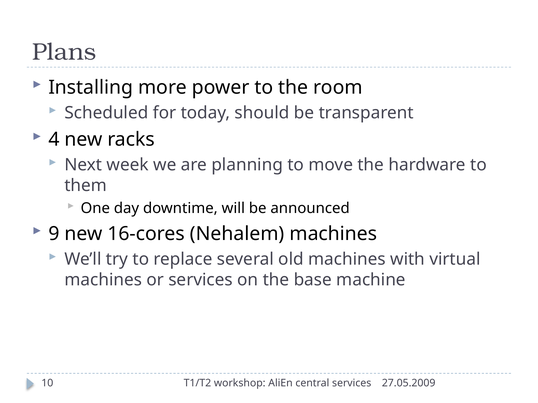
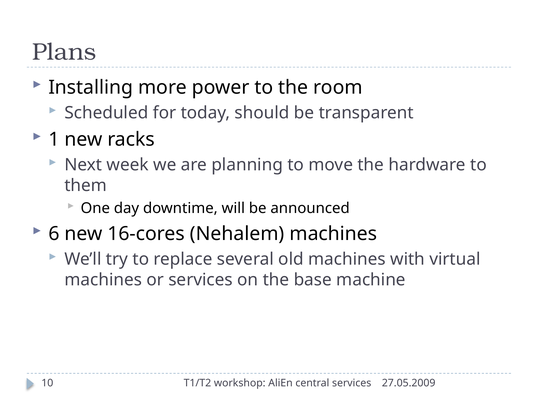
4: 4 -> 1
9: 9 -> 6
